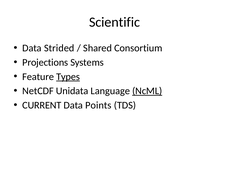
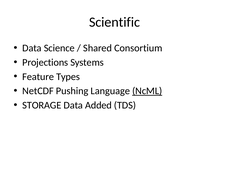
Strided: Strided -> Science
Types underline: present -> none
Unidata: Unidata -> Pushing
CURRENT: CURRENT -> STORAGE
Points: Points -> Added
